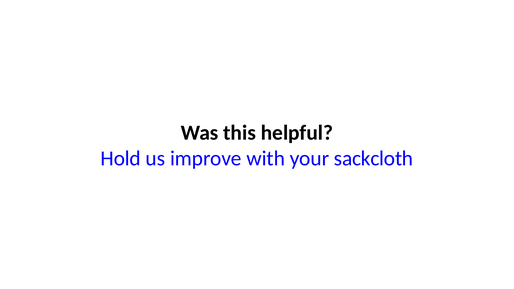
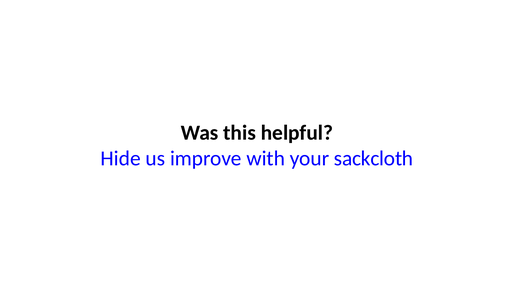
Hold: Hold -> Hide
